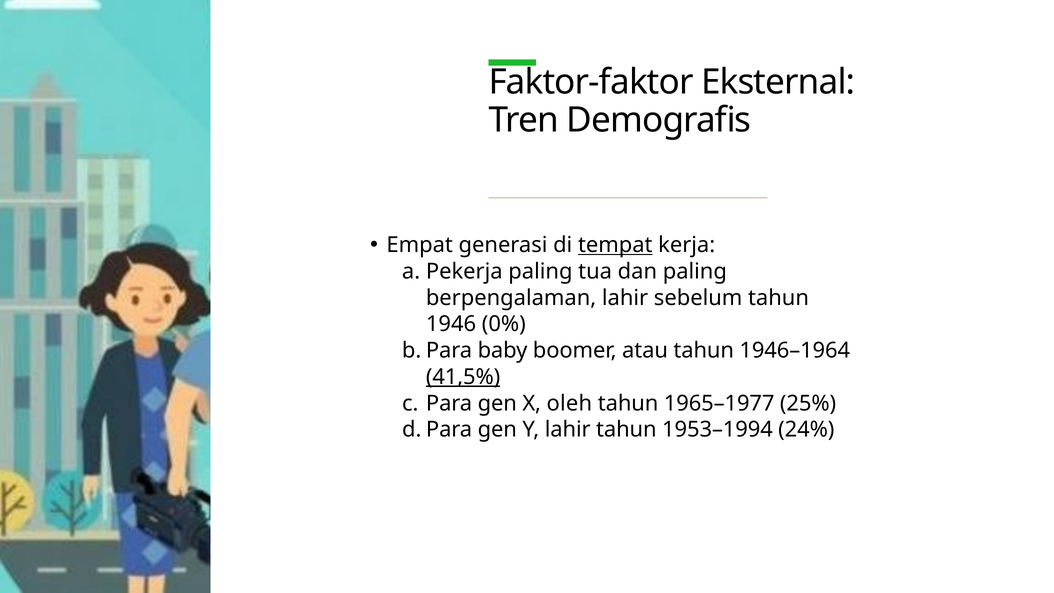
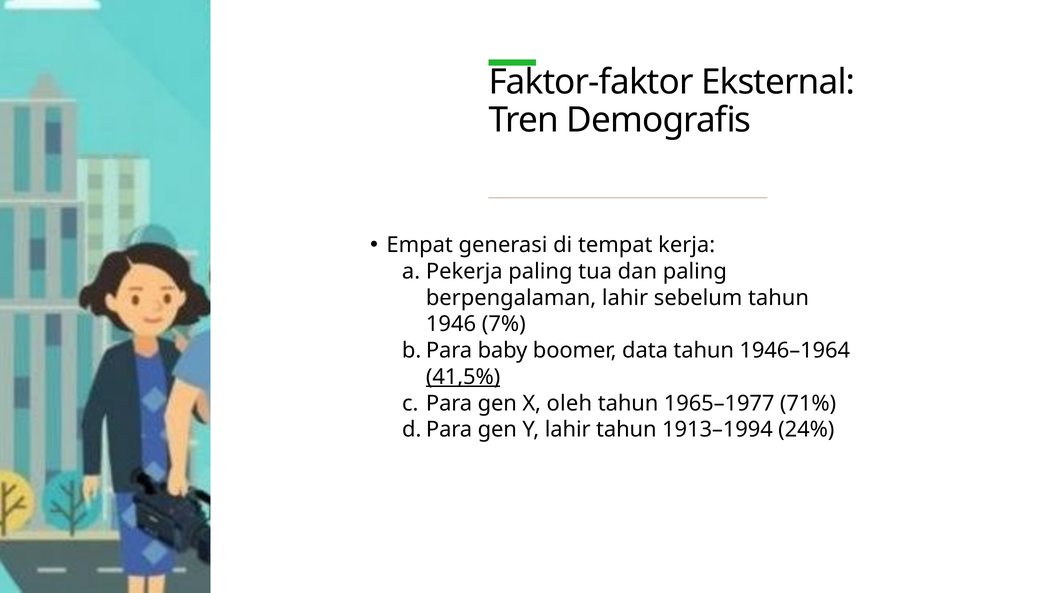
tempat underline: present -> none
0%: 0% -> 7%
atau: atau -> data
25%: 25% -> 71%
1953–1994: 1953–1994 -> 1913–1994
